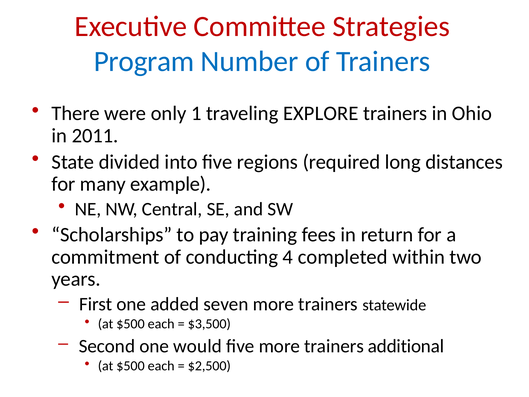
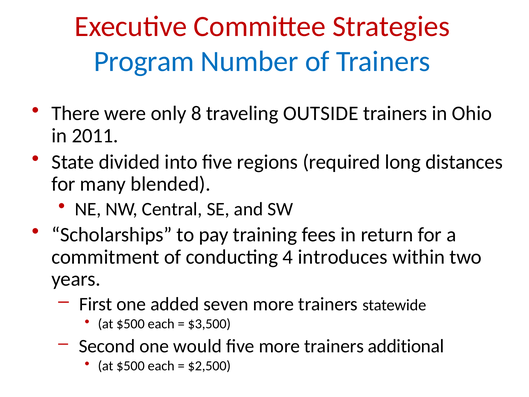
1: 1 -> 8
EXPLORE: EXPLORE -> OUTSIDE
example: example -> blended
completed: completed -> introduces
